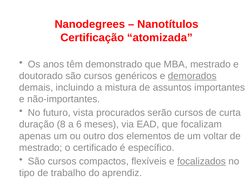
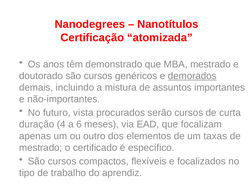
8: 8 -> 4
voltar: voltar -> taxas
focalizados underline: present -> none
